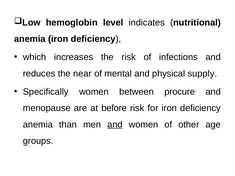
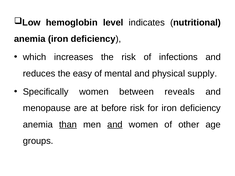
near: near -> easy
procure: procure -> reveals
than underline: none -> present
